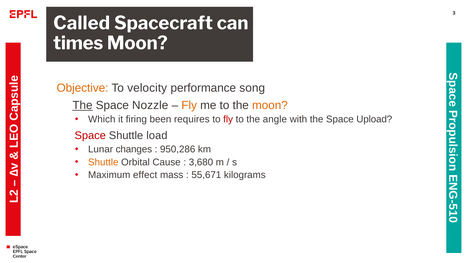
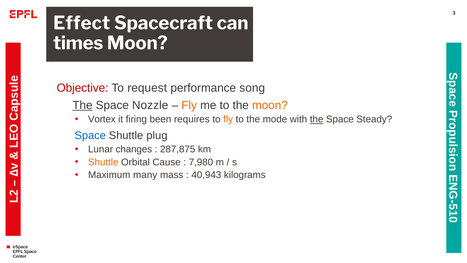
Called: Called -> Effect
Objective colour: orange -> red
velocity: velocity -> request
Which: Which -> Vortex
fly at (228, 119) colour: red -> orange
angle: angle -> mode
the at (317, 119) underline: none -> present
Upload: Upload -> Steady
Space at (90, 135) colour: red -> blue
load: load -> plug
950,286: 950,286 -> 287,875
3,680: 3,680 -> 7,980
effect: effect -> many
55,671: 55,671 -> 40,943
